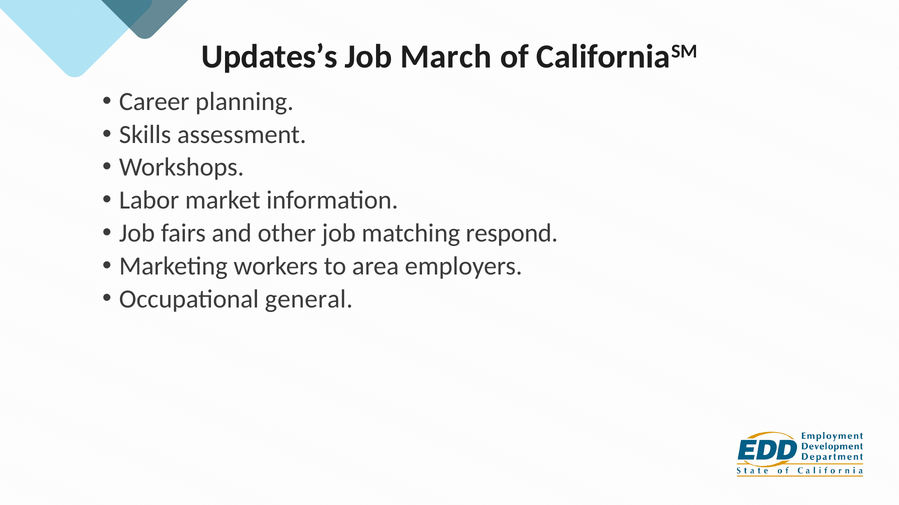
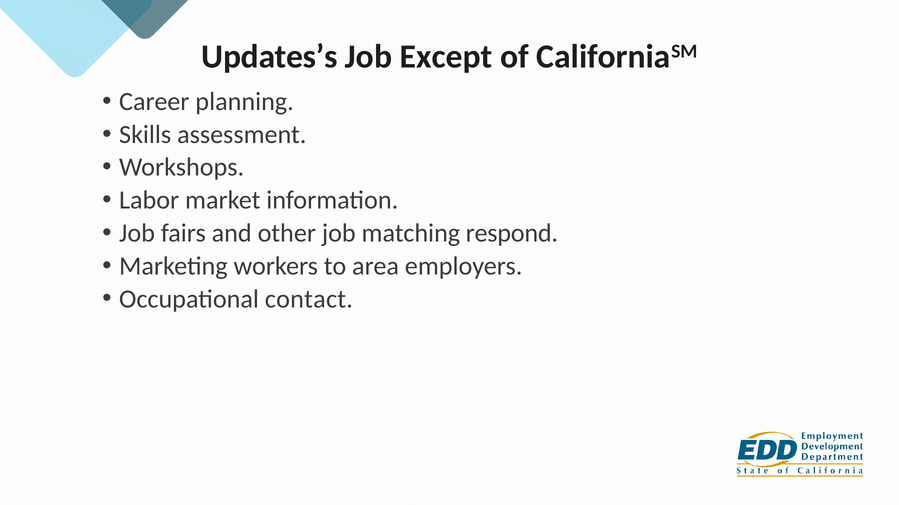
March: March -> Except
general: general -> contact
